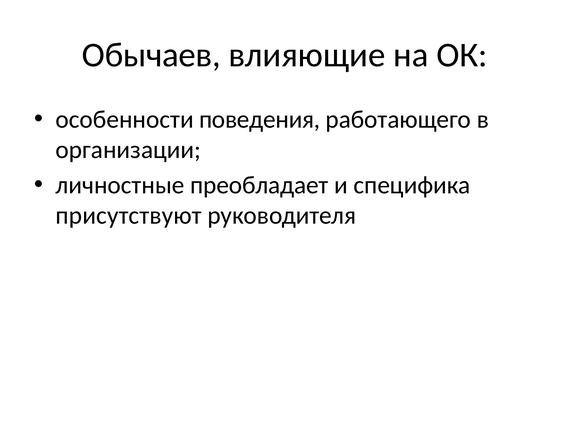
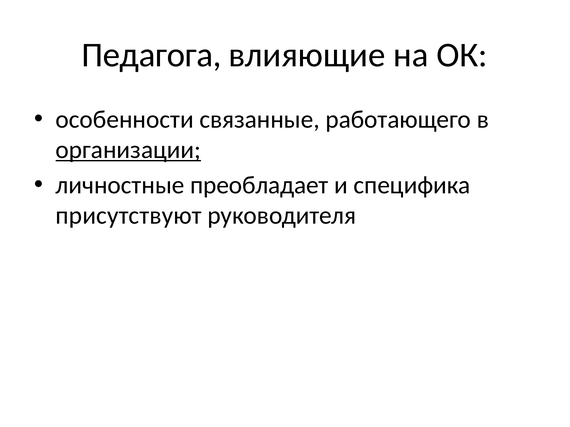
Обычаев: Обычаев -> Педагога
поведения: поведения -> связанные
организации underline: none -> present
